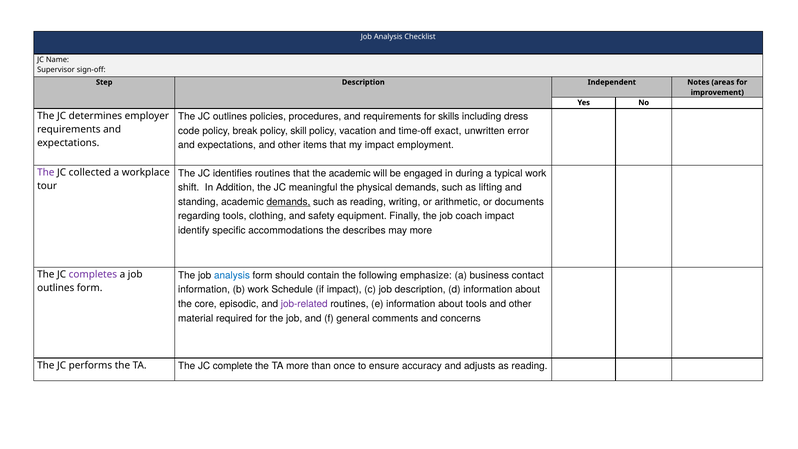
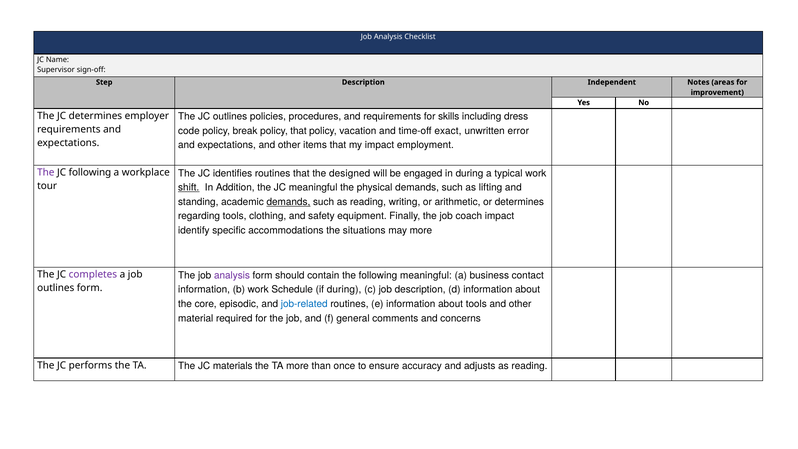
policy skill: skill -> that
the academic: academic -> designed
JC collected: collected -> following
shift underline: none -> present
or documents: documents -> determines
describes: describes -> situations
analysis at (232, 275) colour: blue -> purple
following emphasize: emphasize -> meaningful
if impact: impact -> during
job-related colour: purple -> blue
complete: complete -> materials
